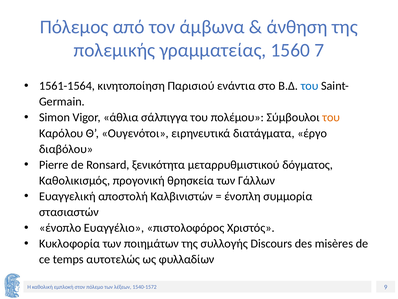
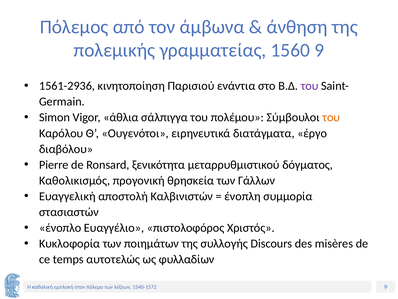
1560 7: 7 -> 9
1561-1564: 1561-1564 -> 1561-2936
του at (310, 86) colour: blue -> purple
